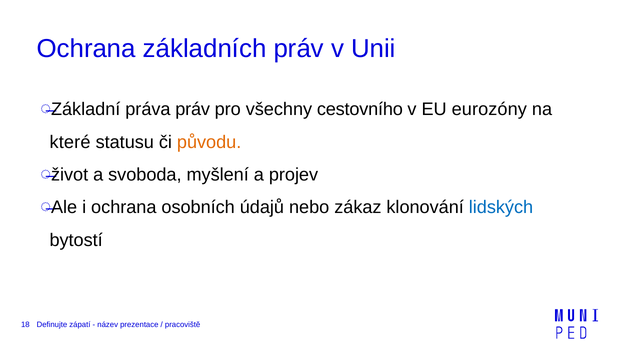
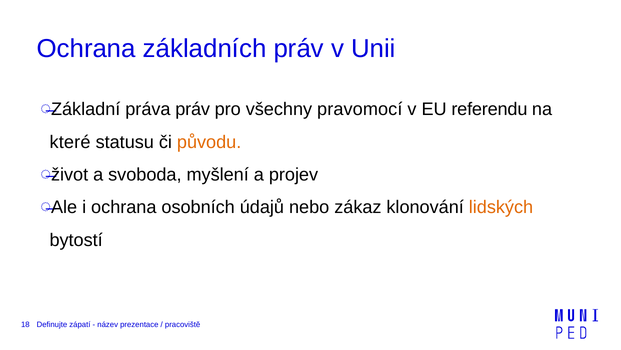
cestovního: cestovního -> pravomocí
eurozóny: eurozóny -> referendu
lidských colour: blue -> orange
